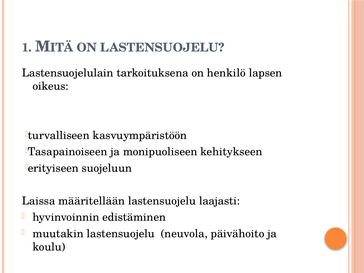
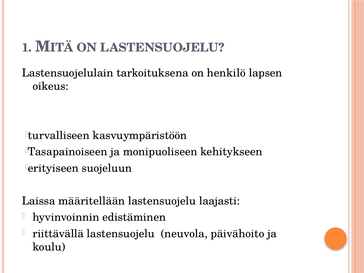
muutakin: muutakin -> riittävällä
